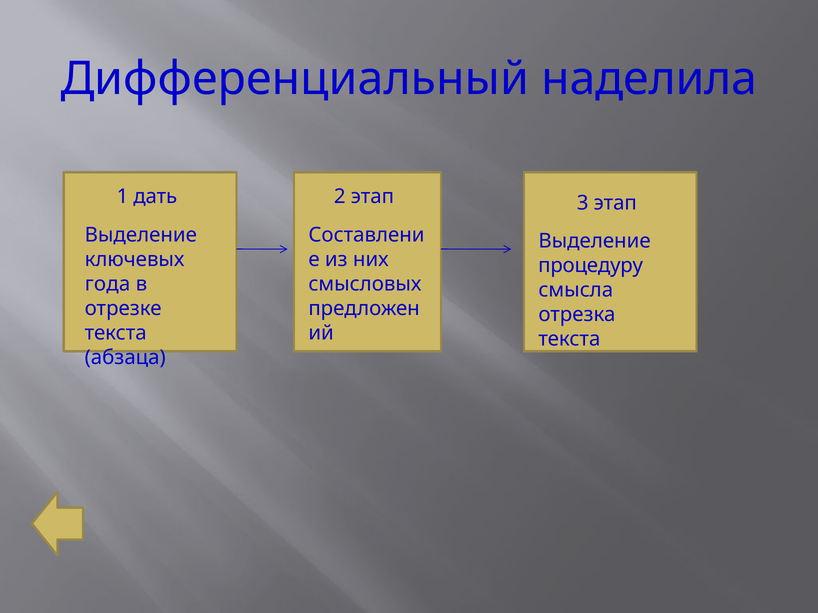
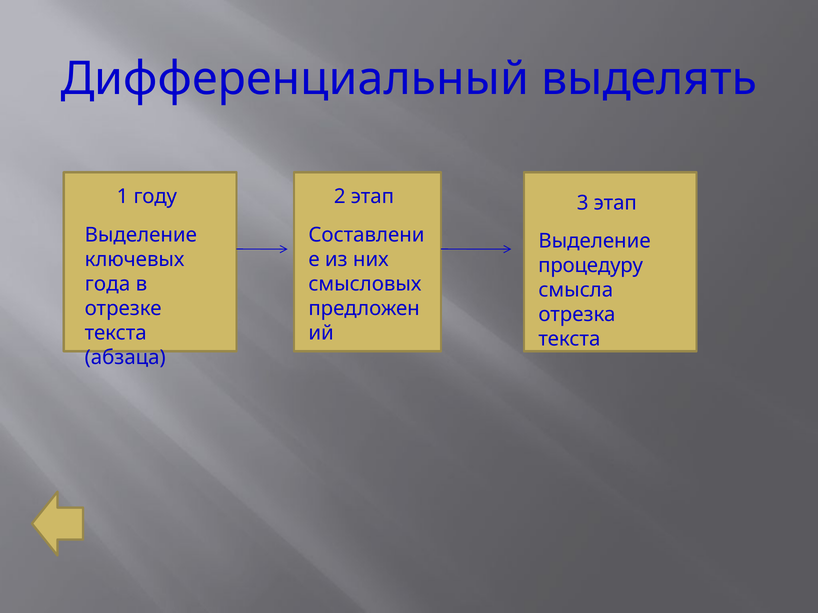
наделила: наделила -> выделять
дать: дать -> году
